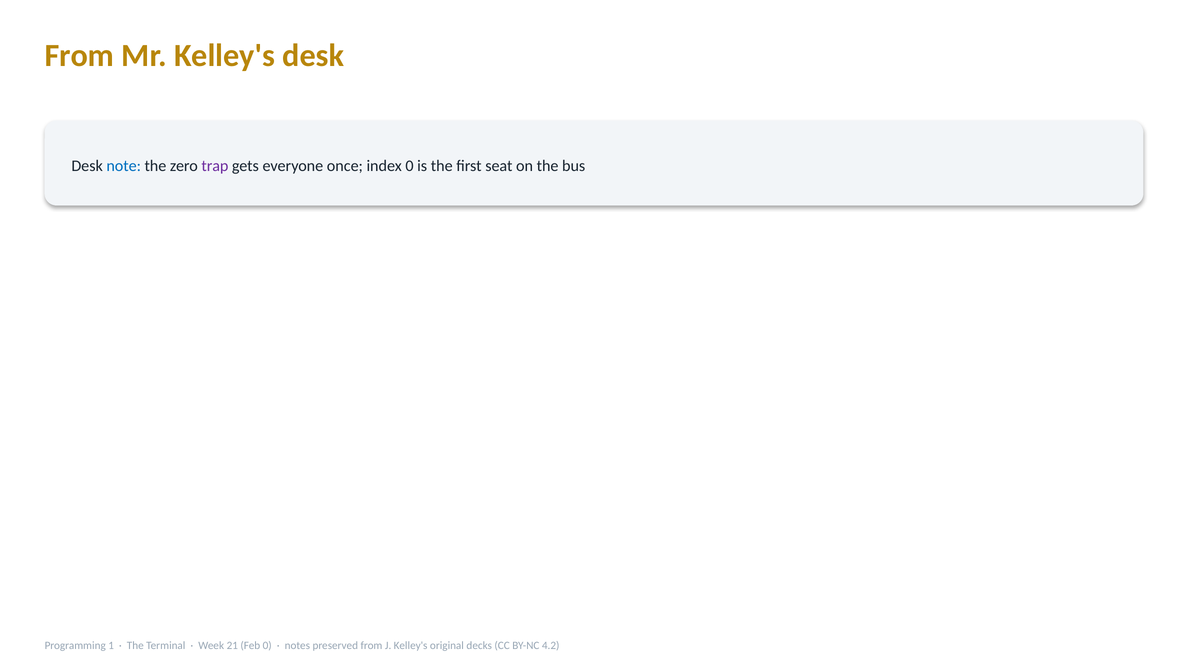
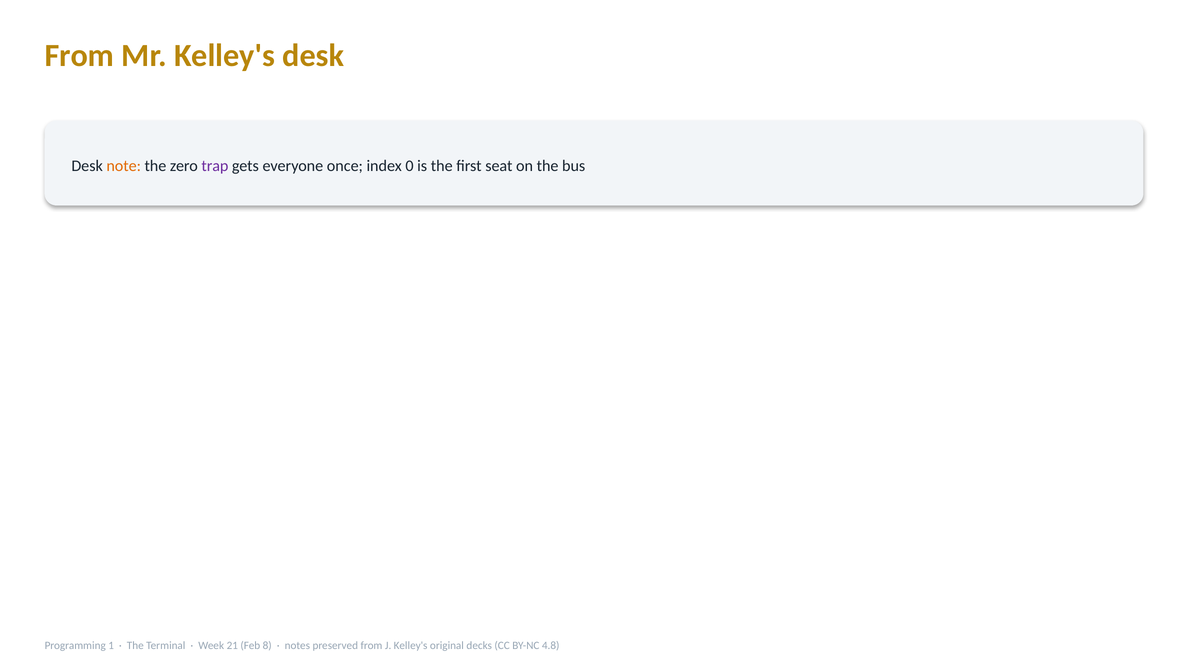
note colour: blue -> orange
Feb 0: 0 -> 8
4.2: 4.2 -> 4.8
